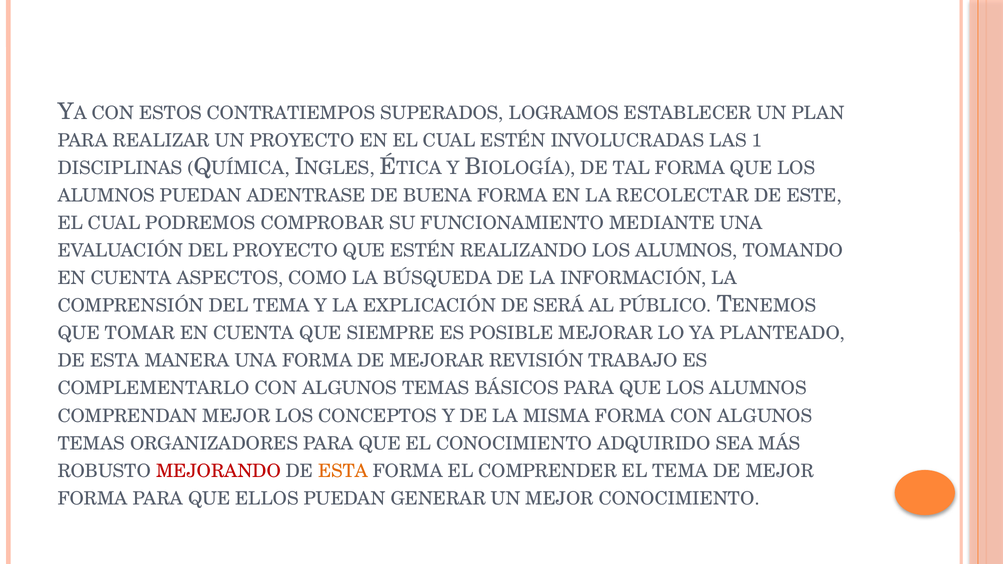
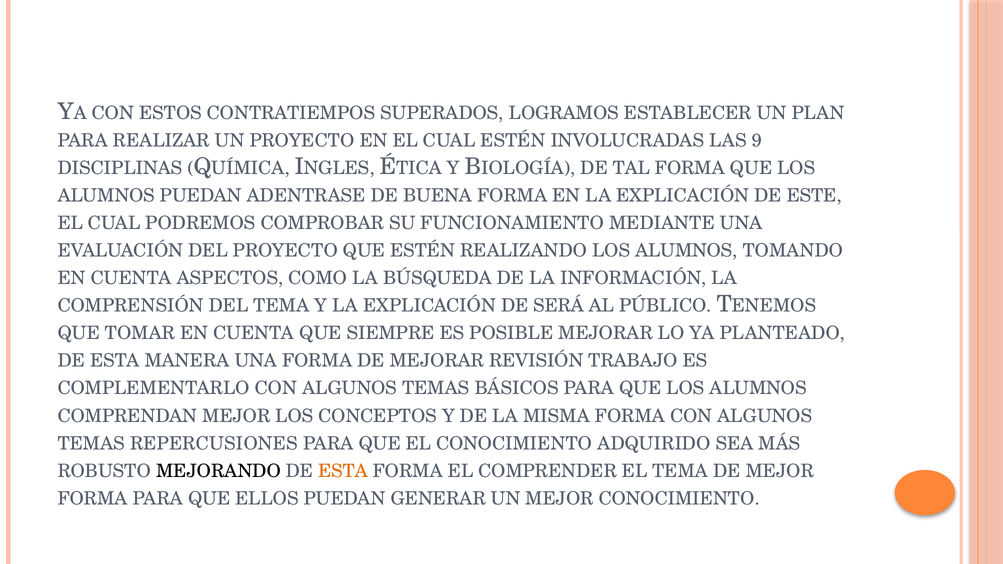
1: 1 -> 9
EN LA RECOLECTAR: RECOLECTAR -> EXPLICACIÓN
ORGANIZADORES: ORGANIZADORES -> REPERCUSIONES
MEJORANDO colour: red -> black
